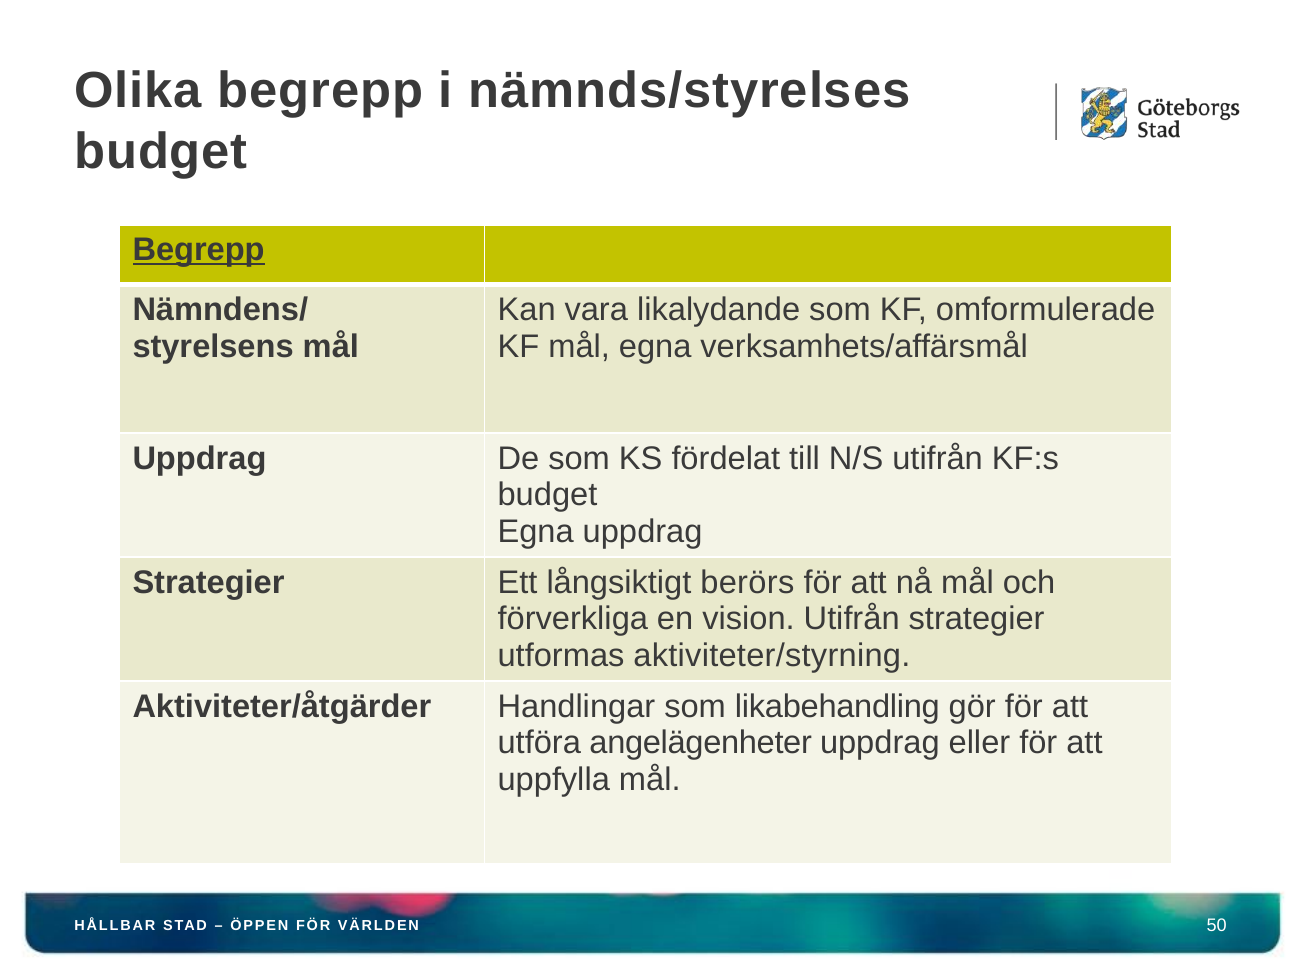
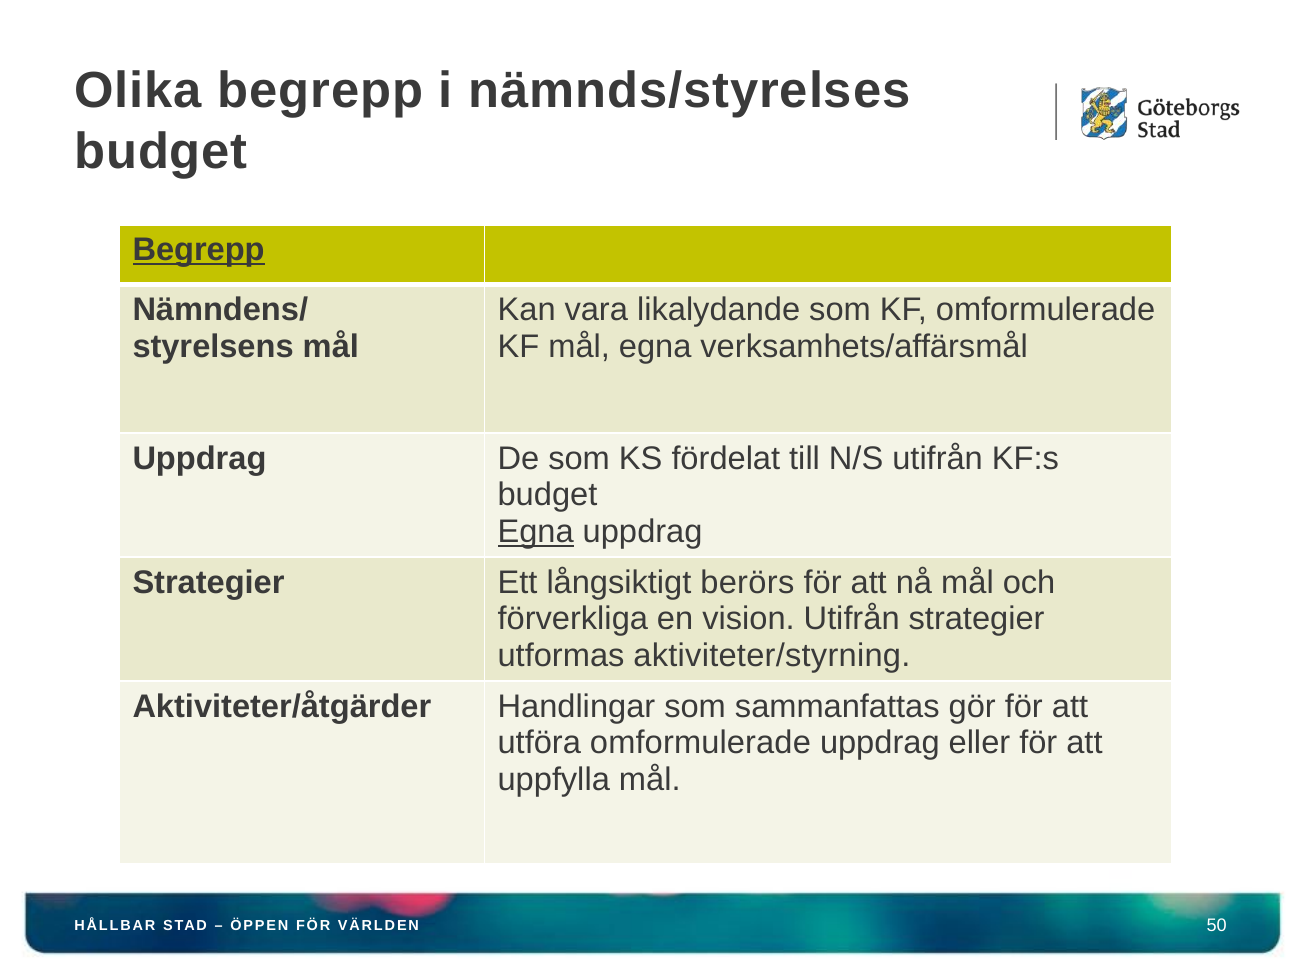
Egna at (536, 532) underline: none -> present
likabehandling: likabehandling -> sammanfattas
utföra angelägenheter: angelägenheter -> omformulerade
